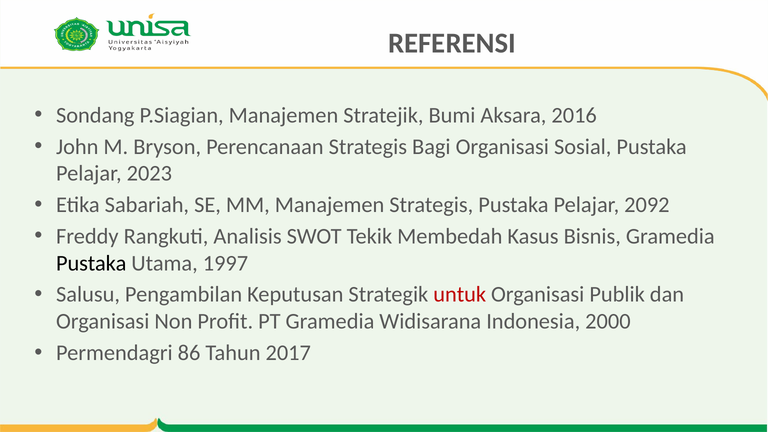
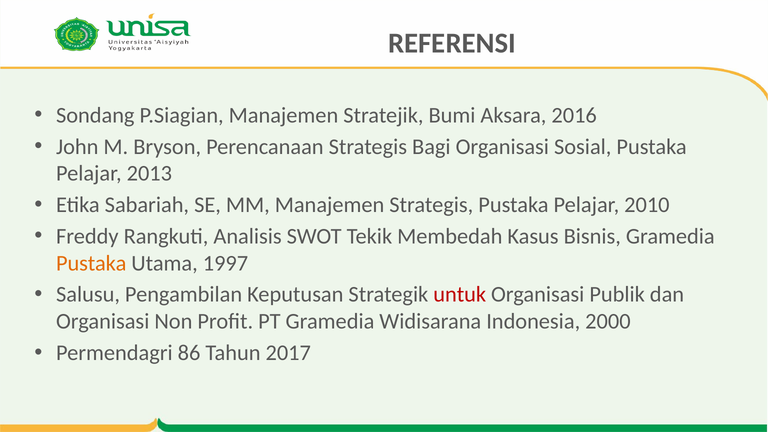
2023: 2023 -> 2013
2092: 2092 -> 2010
Pustaka at (91, 263) colour: black -> orange
